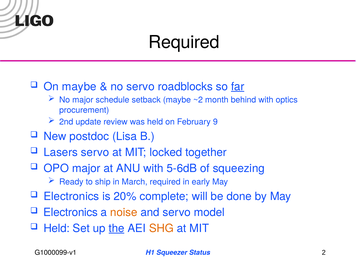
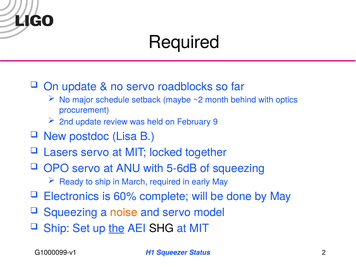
On maybe: maybe -> update
far underline: present -> none
OPO major: major -> servo
20%: 20% -> 60%
Electronics at (71, 212): Electronics -> Squeezing
Held at (57, 228): Held -> Ship
SHG colour: orange -> black
